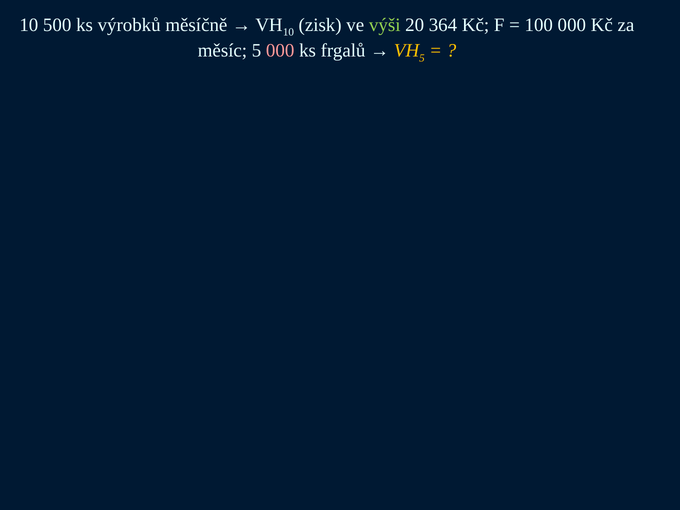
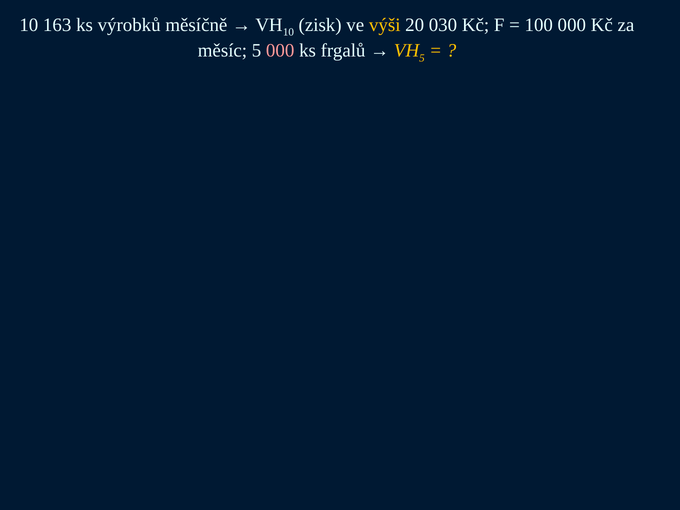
500: 500 -> 163
výši colour: light green -> yellow
364: 364 -> 030
